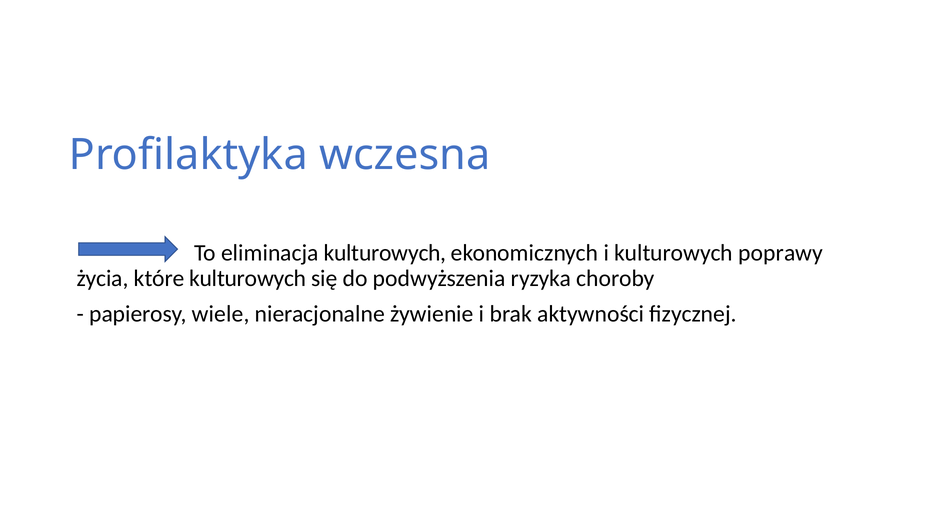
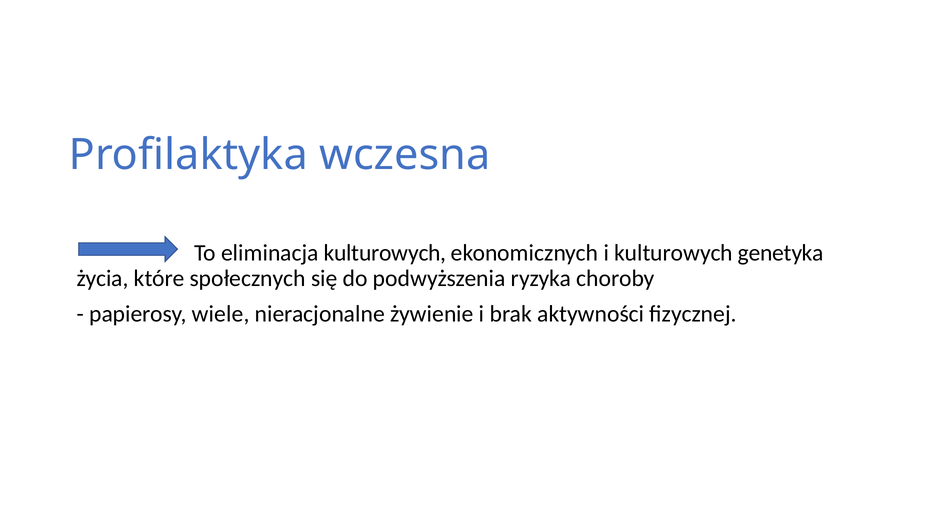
poprawy: poprawy -> genetyka
które kulturowych: kulturowych -> społecznych
